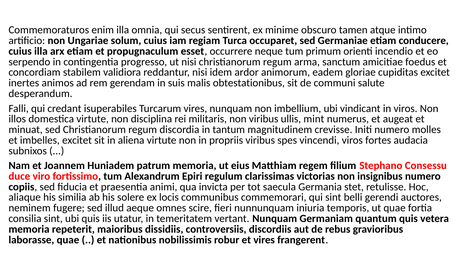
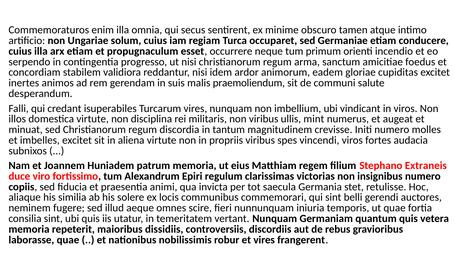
obtestationibus: obtestationibus -> praemoliendum
Consessu: Consessu -> Extraneis
